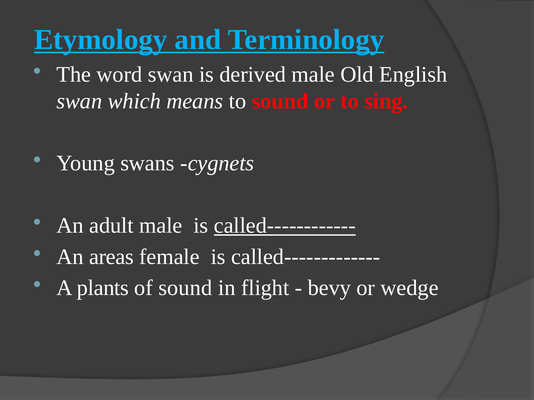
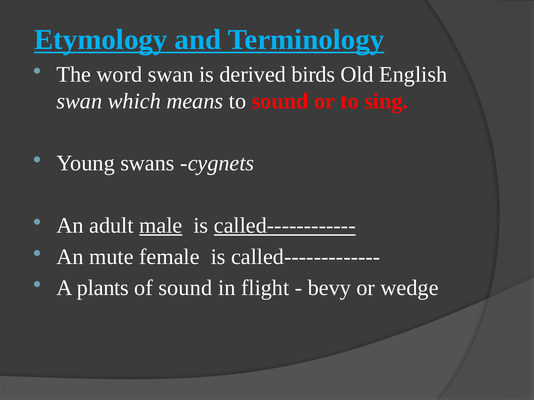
derived male: male -> birds
male at (161, 226) underline: none -> present
areas: areas -> mute
